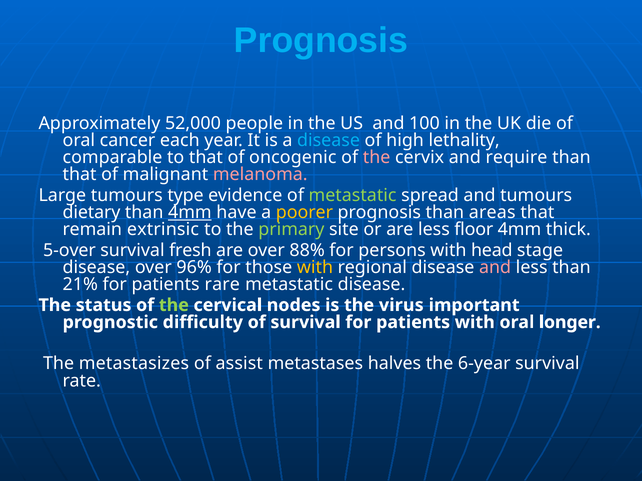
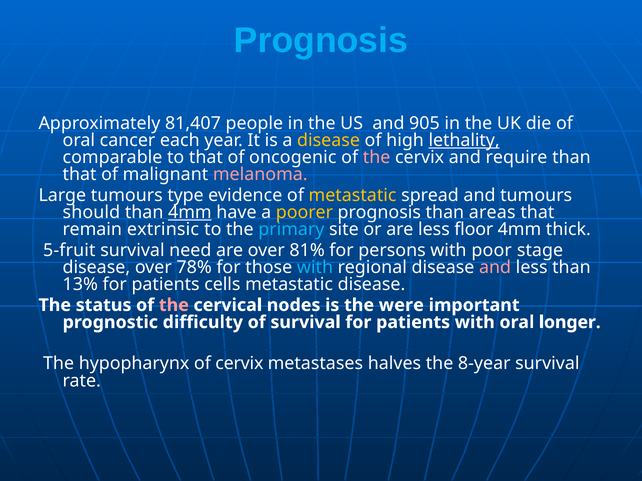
52,000: 52,000 -> 81,407
100: 100 -> 905
disease at (329, 141) colour: light blue -> yellow
lethality underline: none -> present
metastatic at (353, 195) colour: light green -> yellow
dietary: dietary -> should
primary colour: light green -> light blue
5-over: 5-over -> 5-fruit
fresh: fresh -> need
88%: 88% -> 81%
head: head -> poor
96%: 96% -> 78%
with at (315, 268) colour: yellow -> light blue
21%: 21% -> 13%
rare: rare -> cells
the at (174, 305) colour: light green -> pink
virus: virus -> were
metastasizes: metastasizes -> hypopharynx
of assist: assist -> cervix
6-year: 6-year -> 8-year
